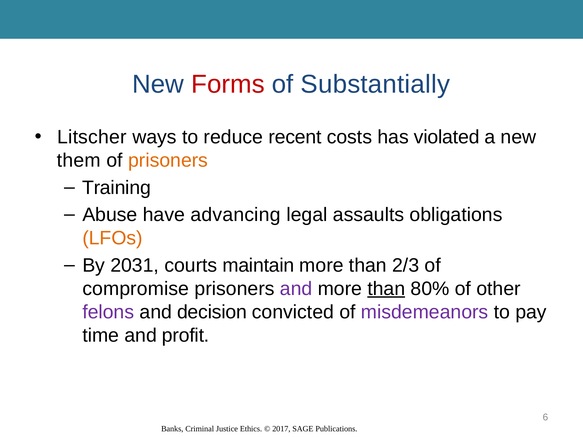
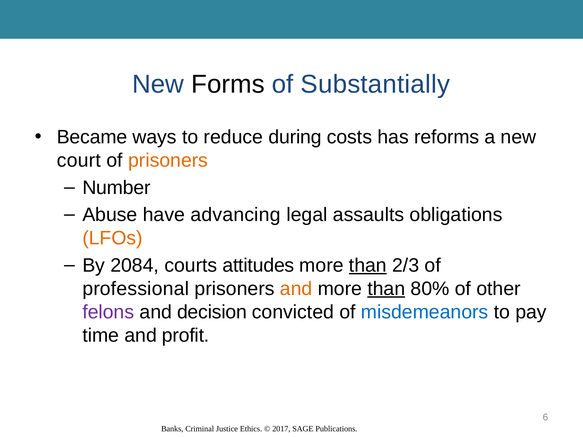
Forms colour: red -> black
Litscher: Litscher -> Became
recent: recent -> during
violated: violated -> reforms
them: them -> court
Training: Training -> Number
2031: 2031 -> 2084
maintain: maintain -> attitudes
than at (368, 266) underline: none -> present
compromise: compromise -> professional
and at (296, 289) colour: purple -> orange
misdemeanors colour: purple -> blue
